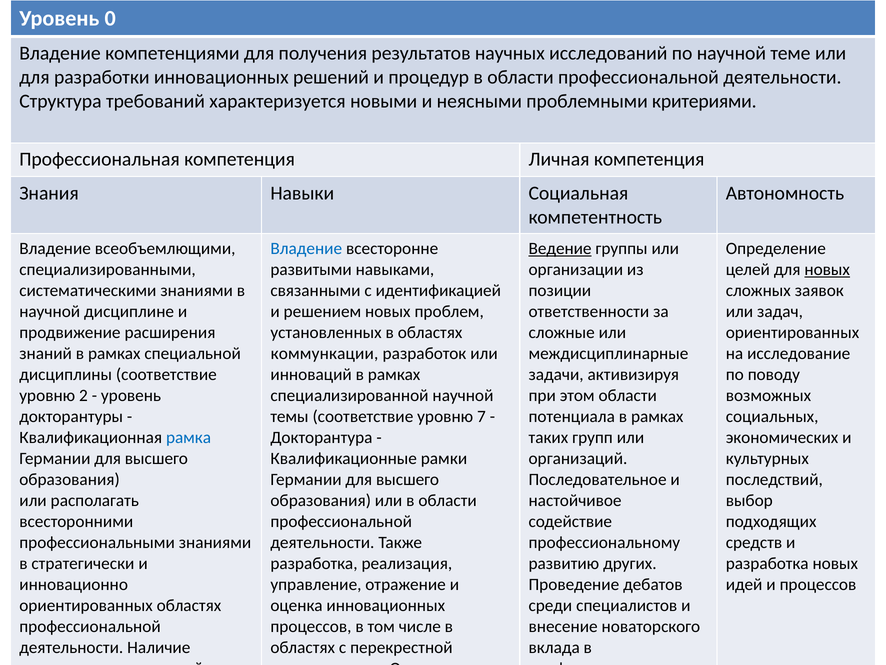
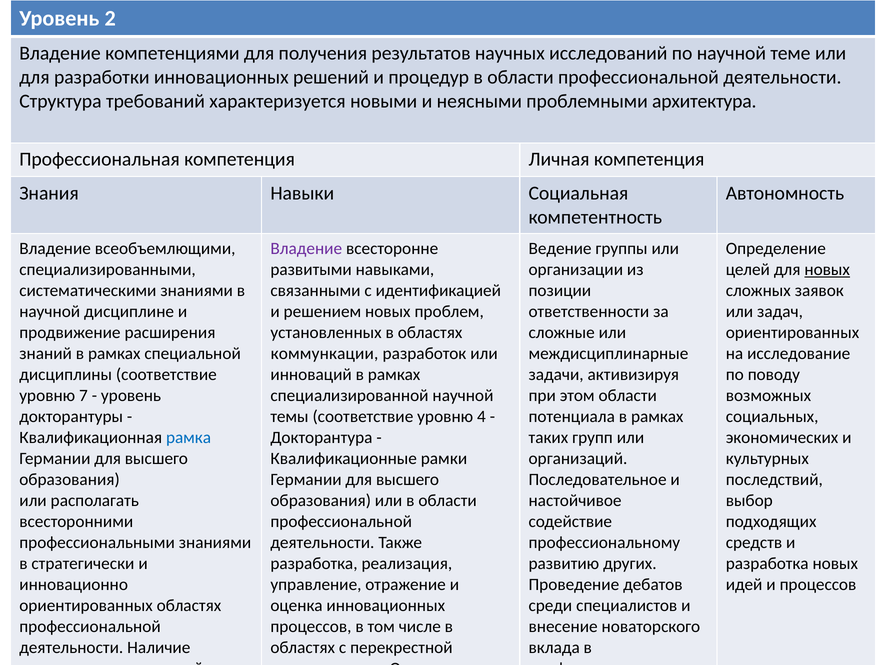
0: 0 -> 2
критериями: критериями -> архитектура
Владение at (306, 249) colour: blue -> purple
Ведение underline: present -> none
2: 2 -> 7
7: 7 -> 4
